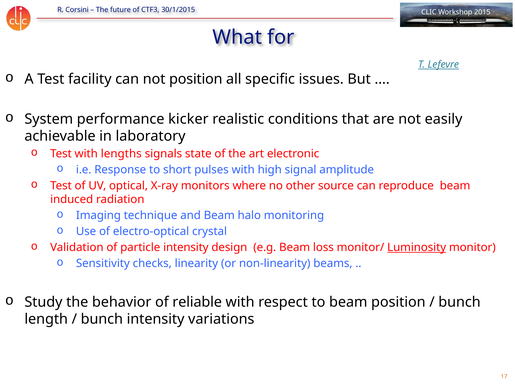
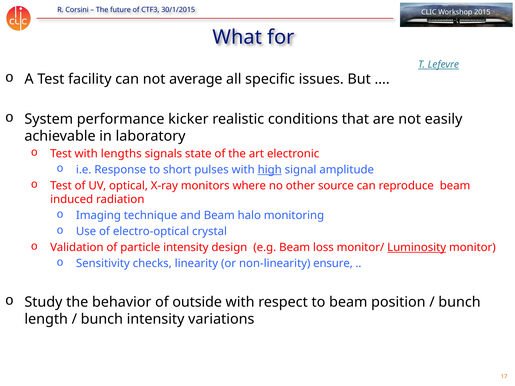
not position: position -> average
high underline: none -> present
beams: beams -> ensure
reliable: reliable -> outside
